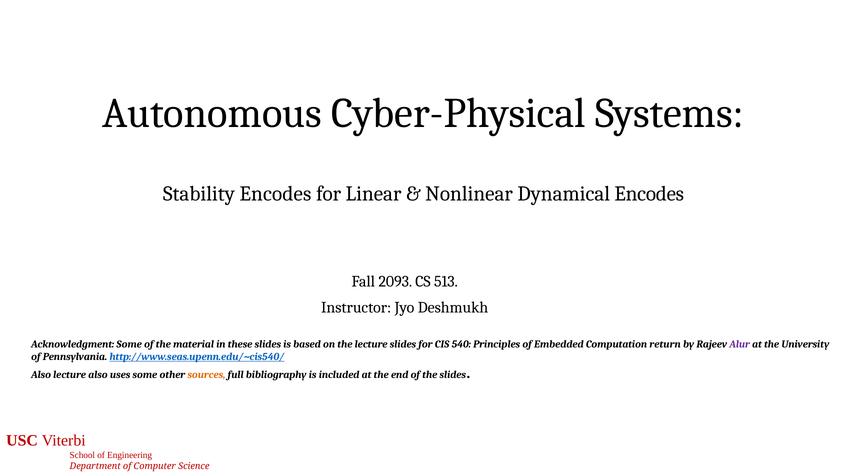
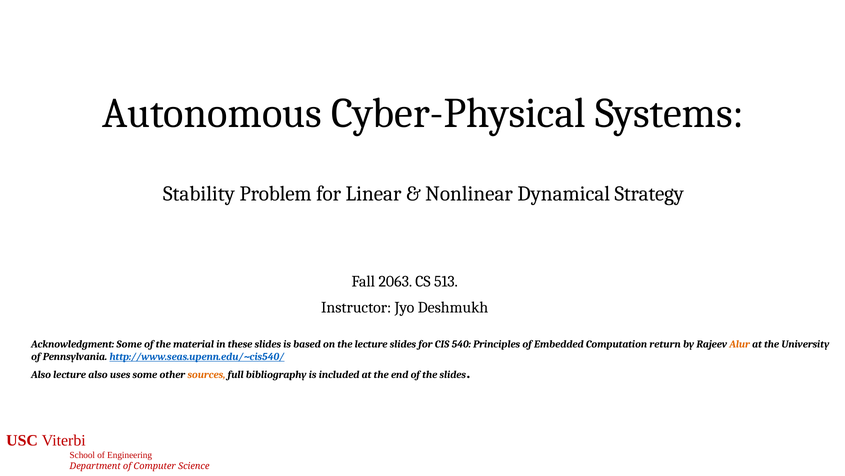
Stability Encodes: Encodes -> Problem
Dynamical Encodes: Encodes -> Strategy
2093: 2093 -> 2063
Alur colour: purple -> orange
